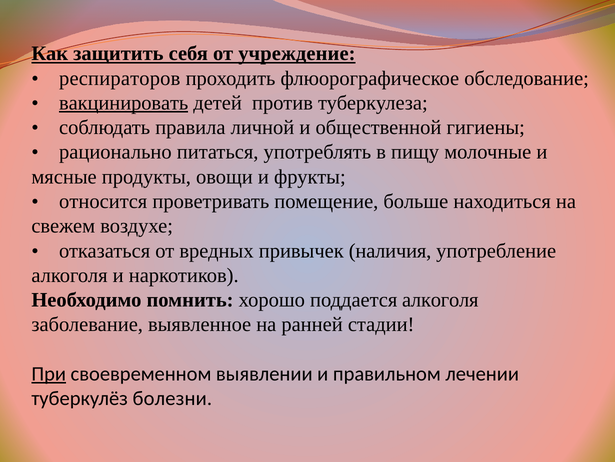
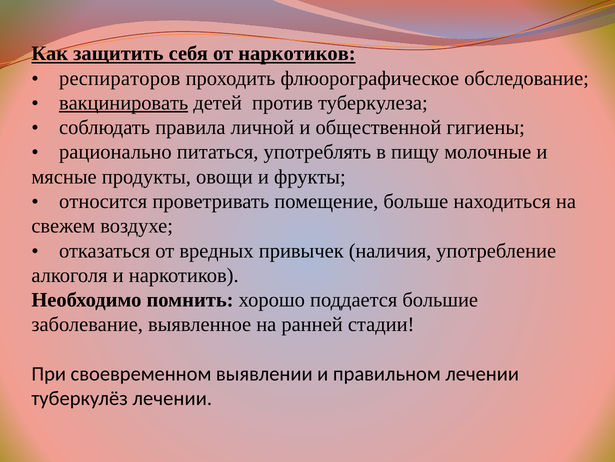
от учреждение: учреждение -> наркотиков
поддается алкоголя: алкоголя -> большие
При underline: present -> none
туберкулёз болезни: болезни -> лечении
